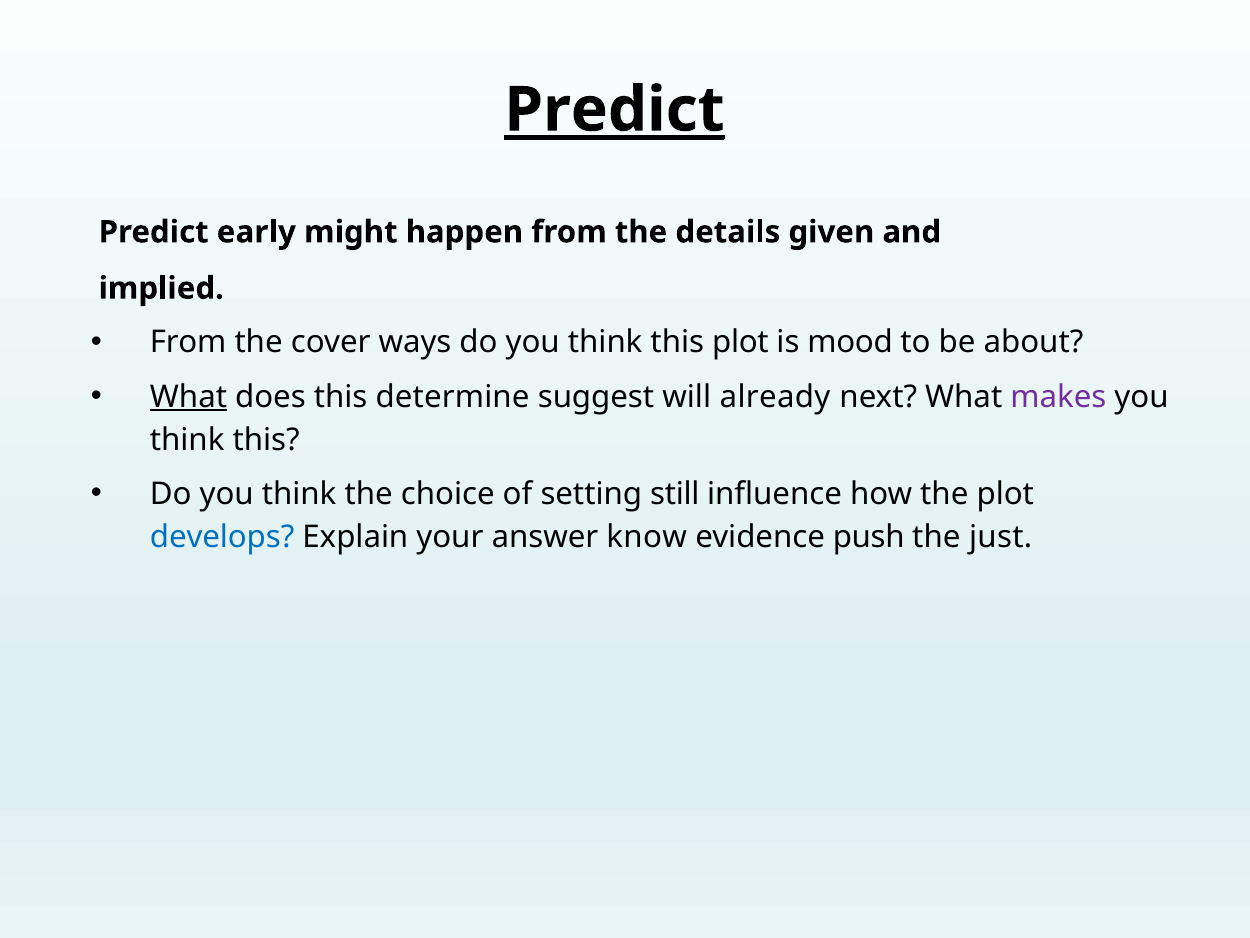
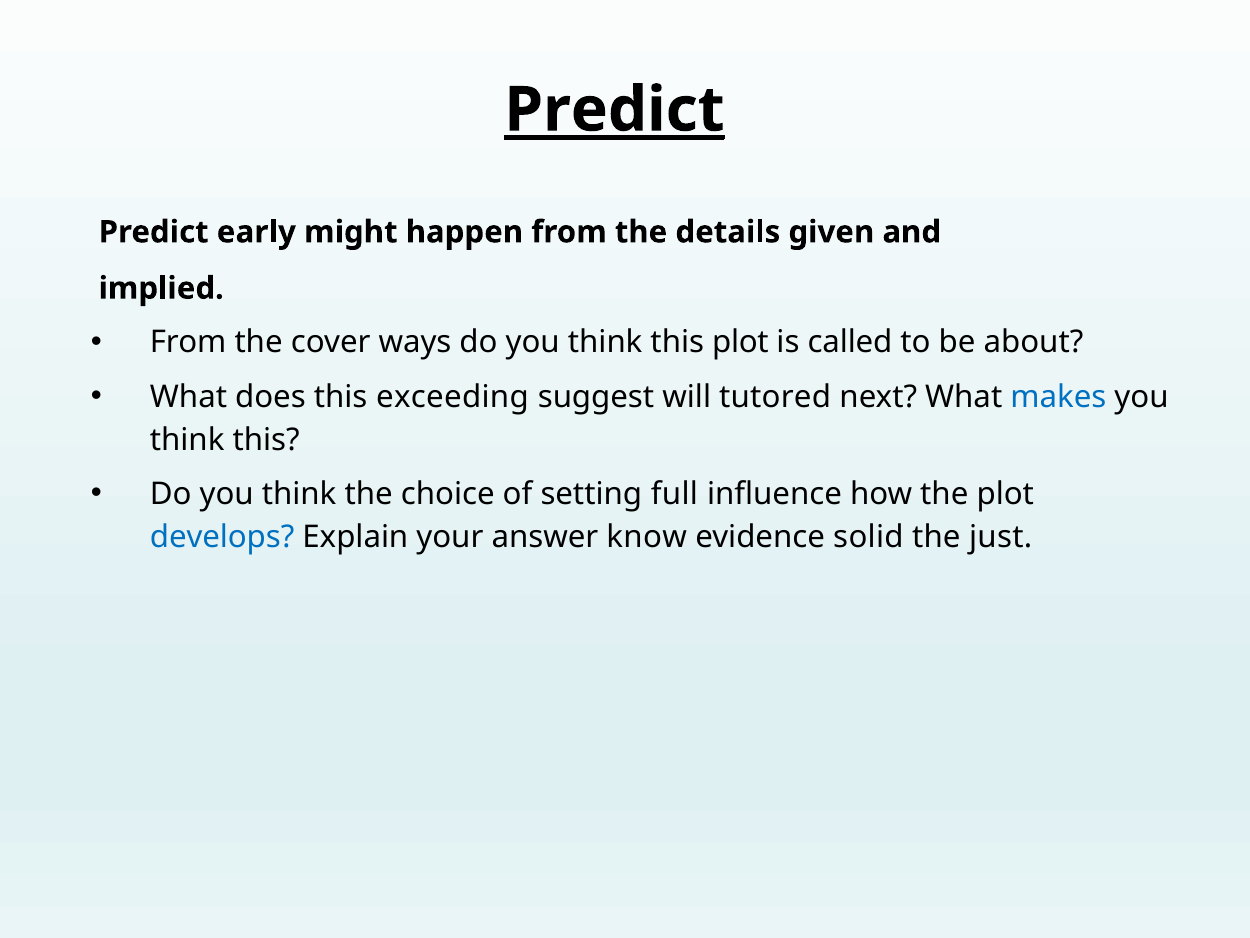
mood: mood -> called
What at (189, 397) underline: present -> none
determine: determine -> exceeding
already: already -> tutored
makes colour: purple -> blue
still: still -> full
push: push -> solid
